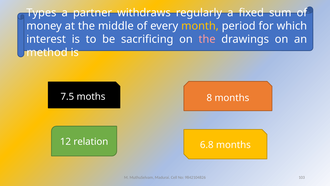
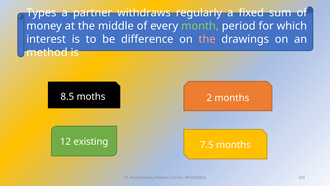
month colour: yellow -> light green
sacrificing: sacrificing -> difference
7.5: 7.5 -> 8.5
8: 8 -> 2
relation: relation -> existing
6.8: 6.8 -> 7.5
